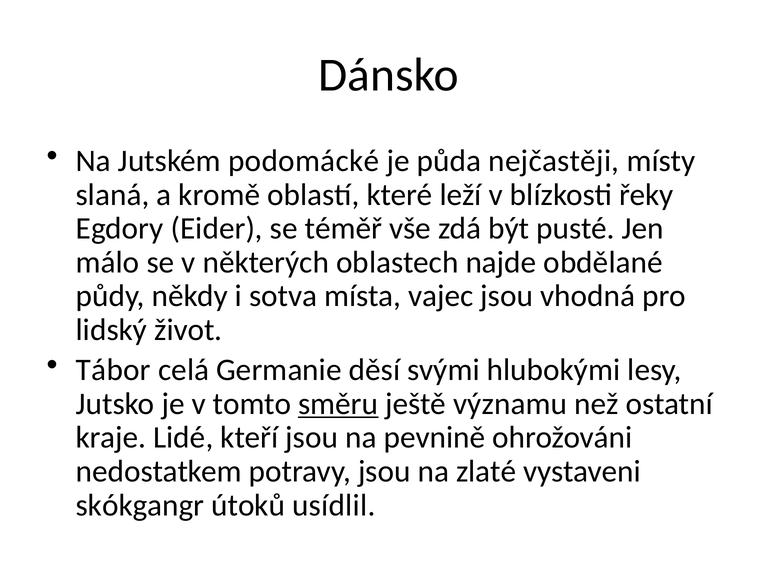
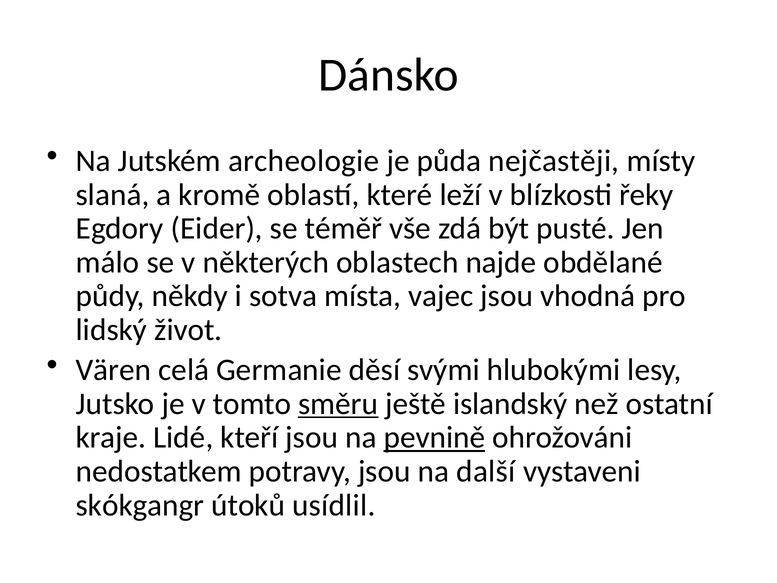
podomácké: podomácké -> archeologie
Tábor: Tábor -> Vären
významu: významu -> islandský
pevnině underline: none -> present
zlaté: zlaté -> další
